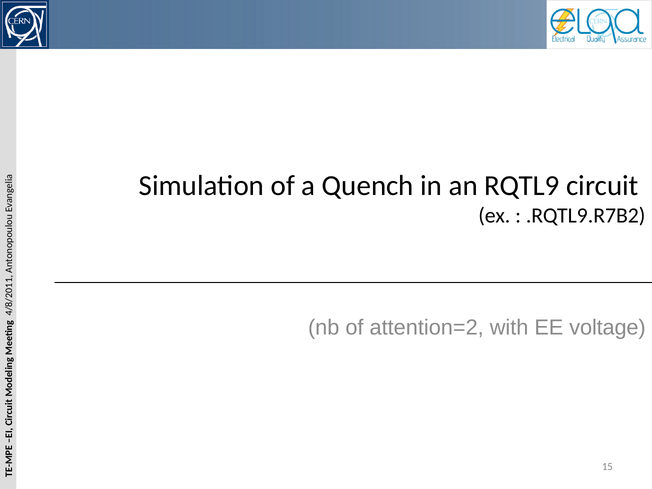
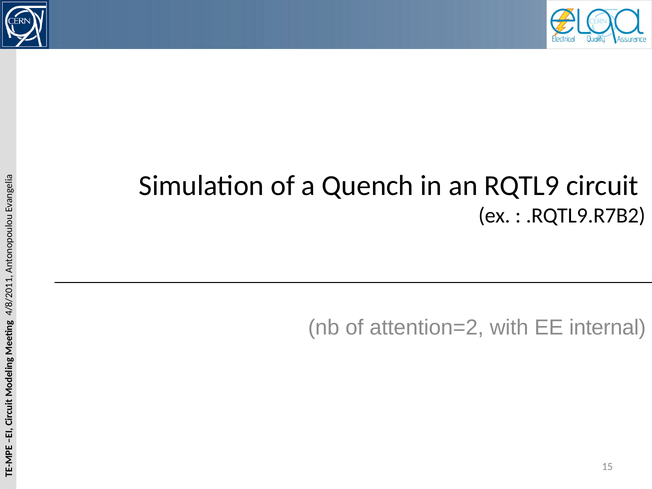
voltage: voltage -> internal
